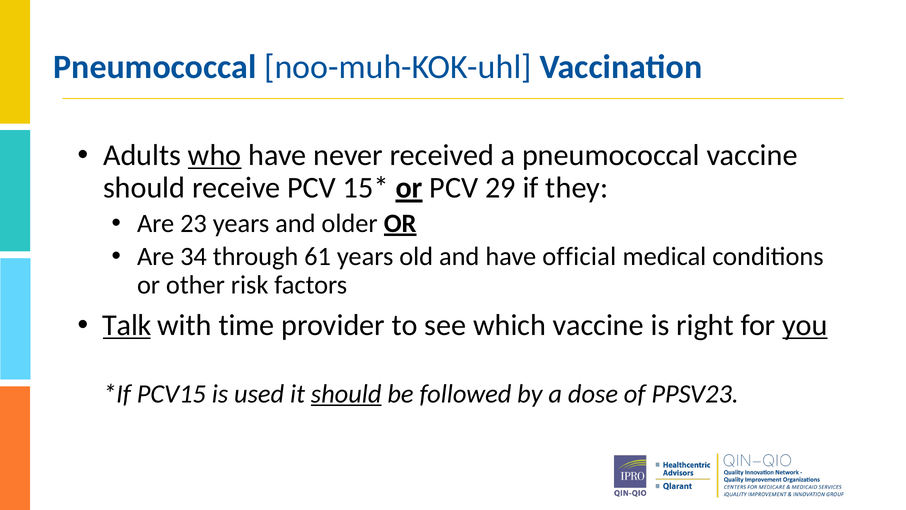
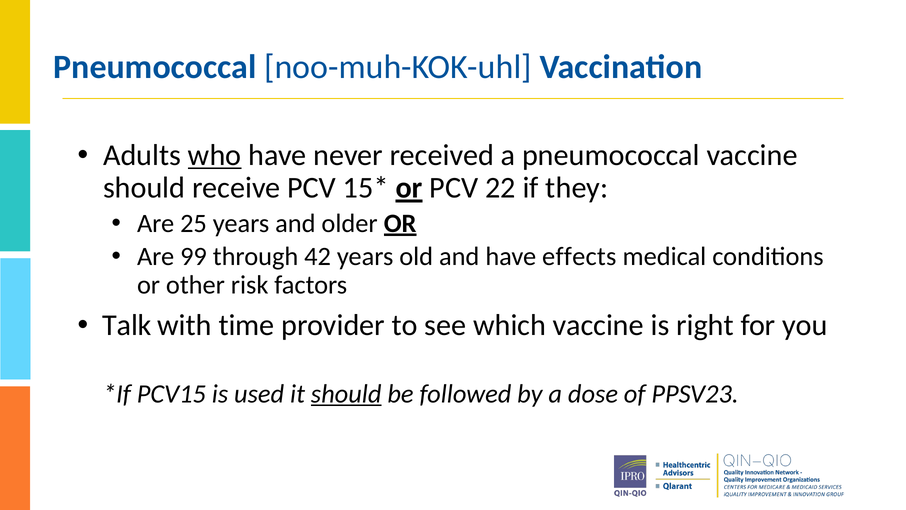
29: 29 -> 22
23: 23 -> 25
34: 34 -> 99
61: 61 -> 42
official: official -> effects
Talk underline: present -> none
you underline: present -> none
